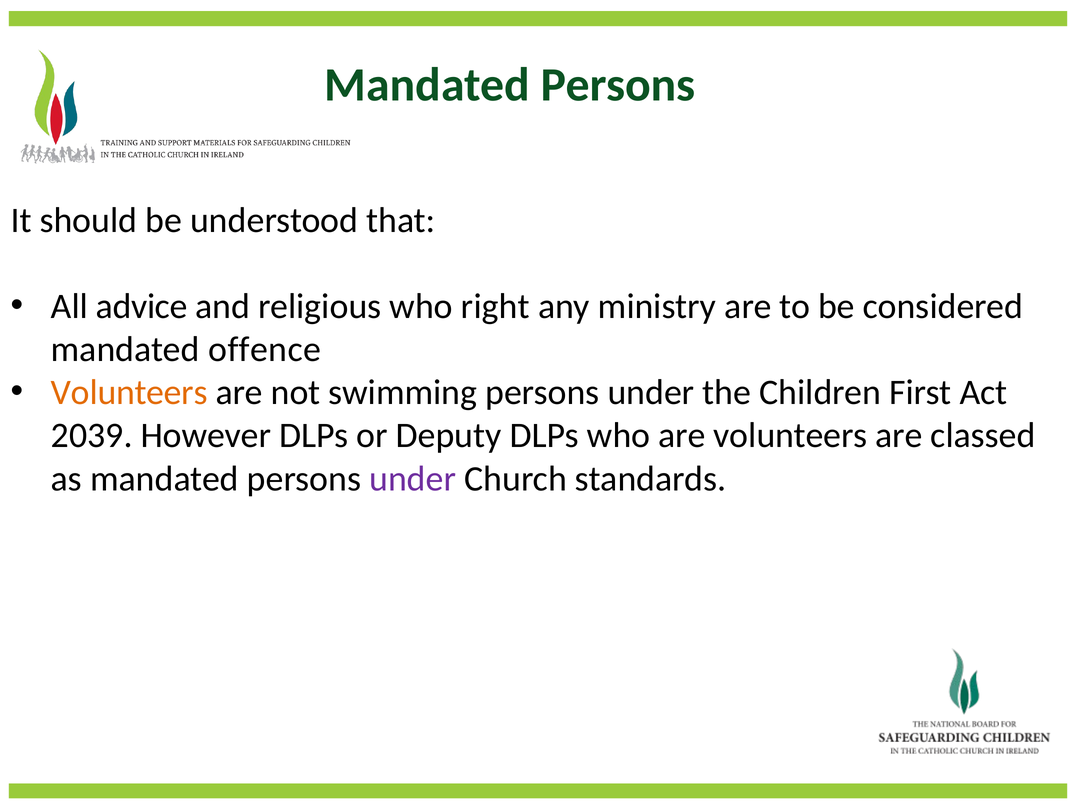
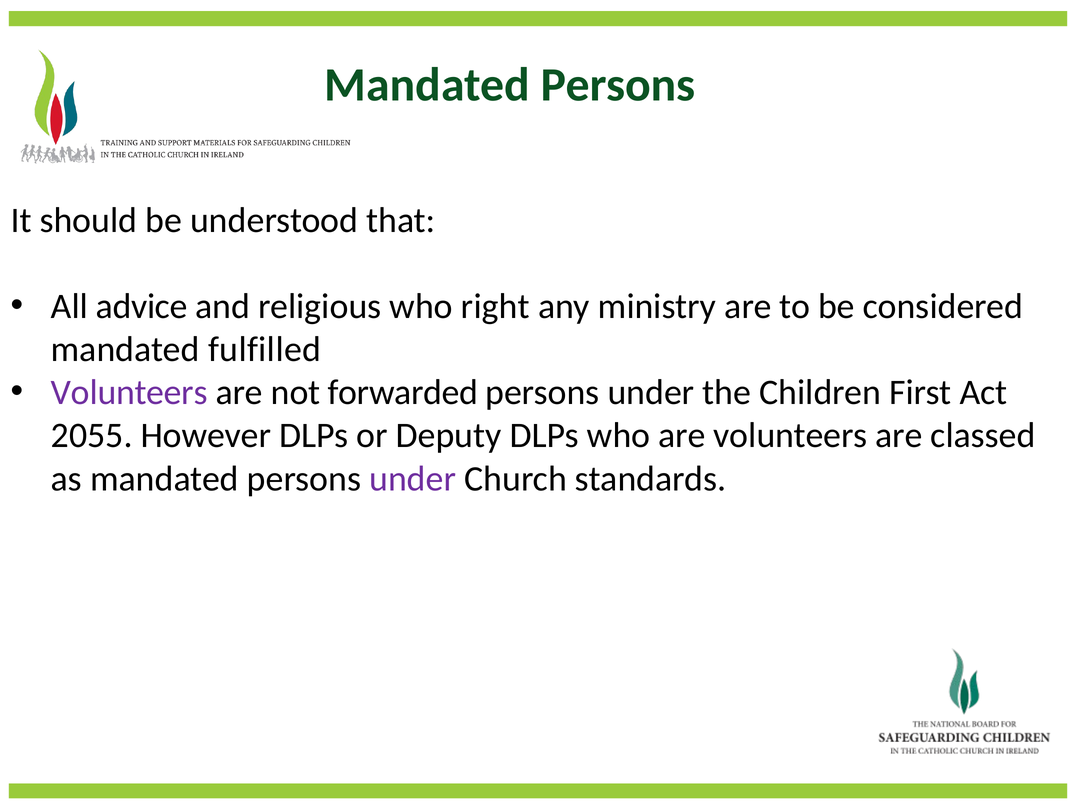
offence: offence -> fulfilled
Volunteers at (129, 393) colour: orange -> purple
swimming: swimming -> forwarded
2039: 2039 -> 2055
